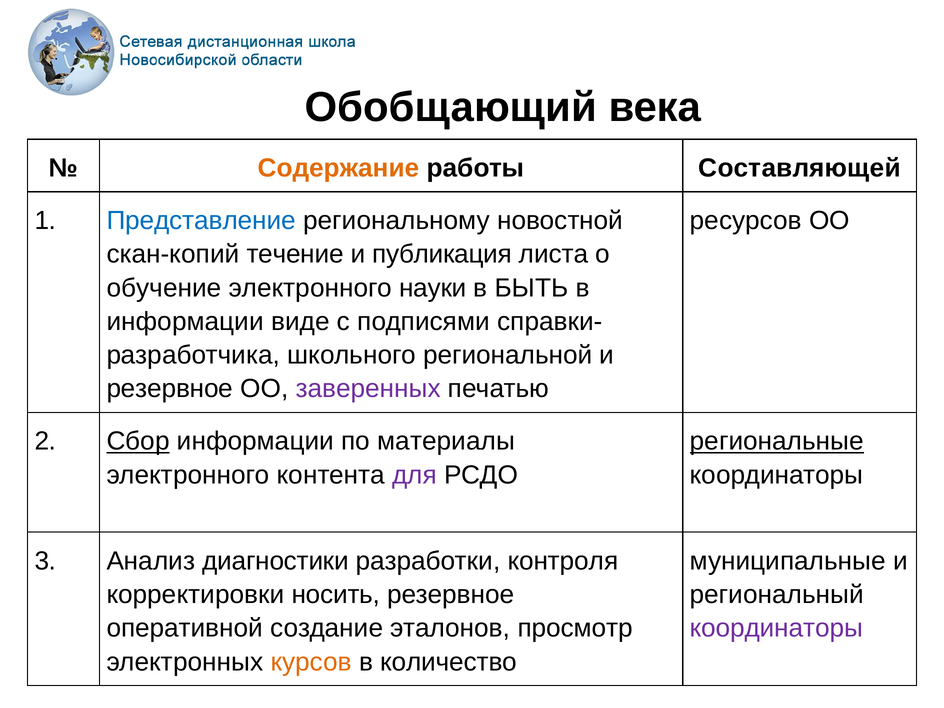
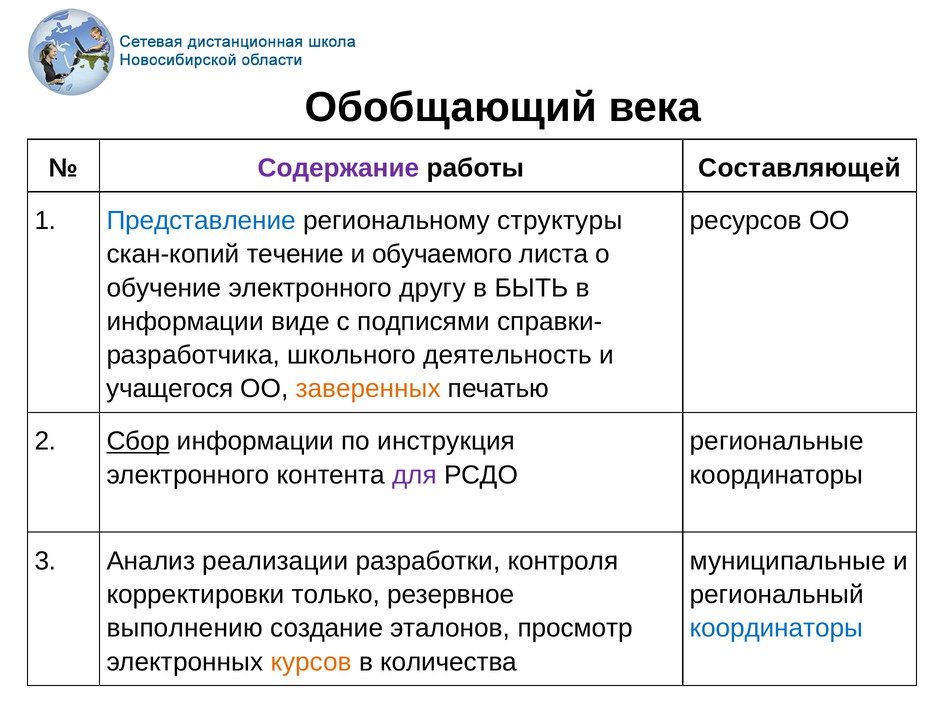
Содержание colour: orange -> purple
новостной: новостной -> структуры
публикация: публикация -> обучаемого
науки: науки -> другу
региональной: региональной -> деятельность
резервное at (170, 389): резервное -> учащегося
заверенных colour: purple -> orange
материалы: материалы -> инструкция
региональные underline: present -> none
диагностики: диагностики -> реализации
носить: носить -> только
оперативной: оперативной -> выполнению
координаторы at (776, 628) colour: purple -> blue
количество: количество -> количества
